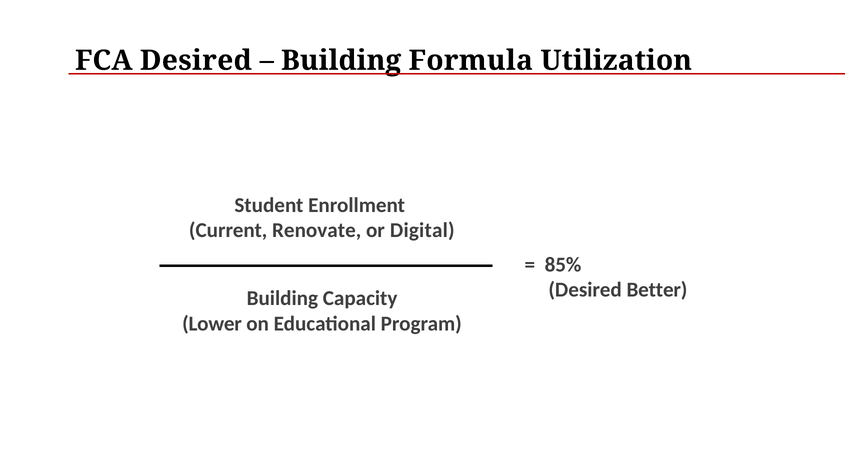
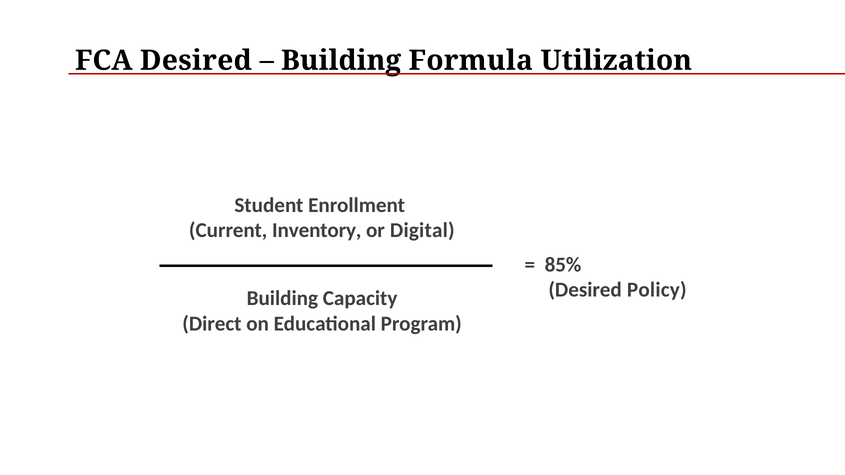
Renovate: Renovate -> Inventory
Better: Better -> Policy
Lower: Lower -> Direct
